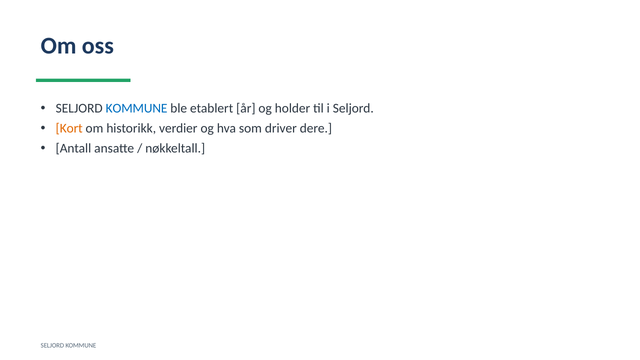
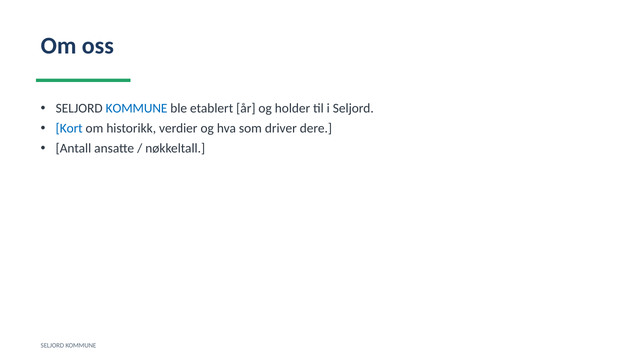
Kort colour: orange -> blue
